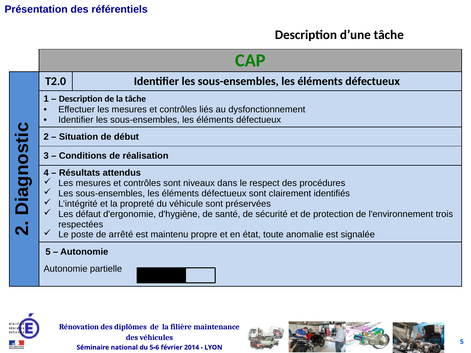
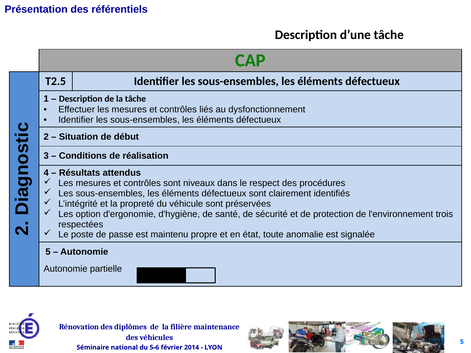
T2.0: T2.0 -> T2.5
défaut: défaut -> option
arrêté: arrêté -> passe
